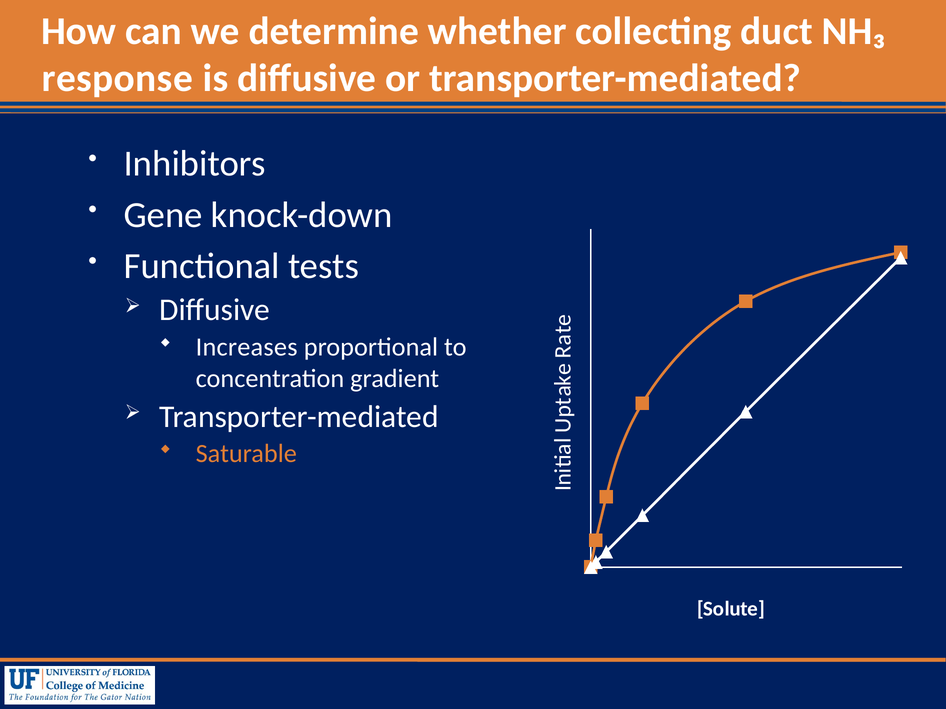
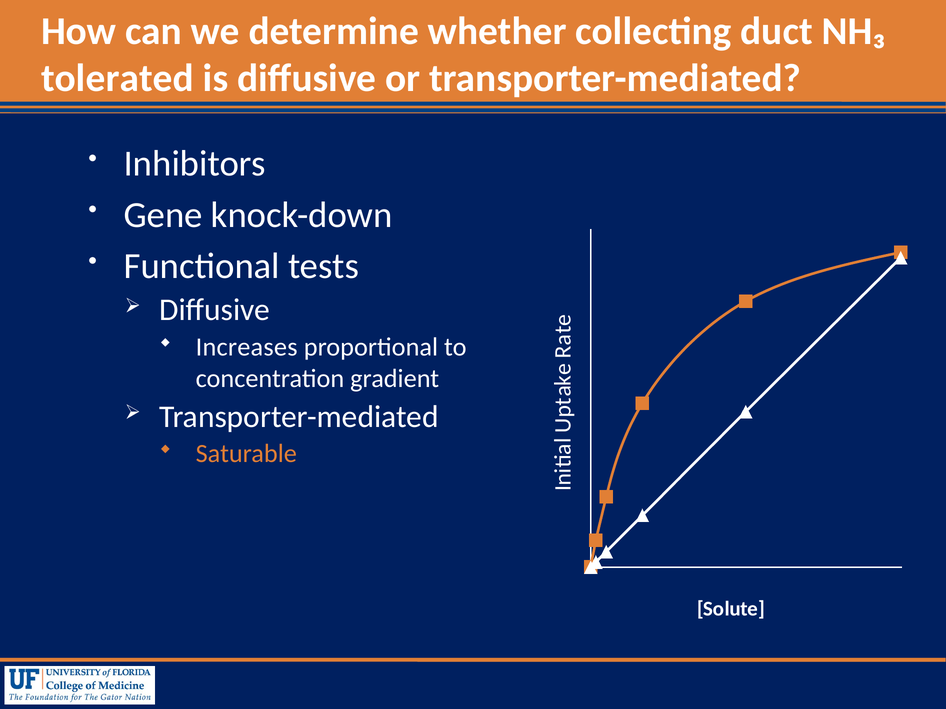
response: response -> tolerated
